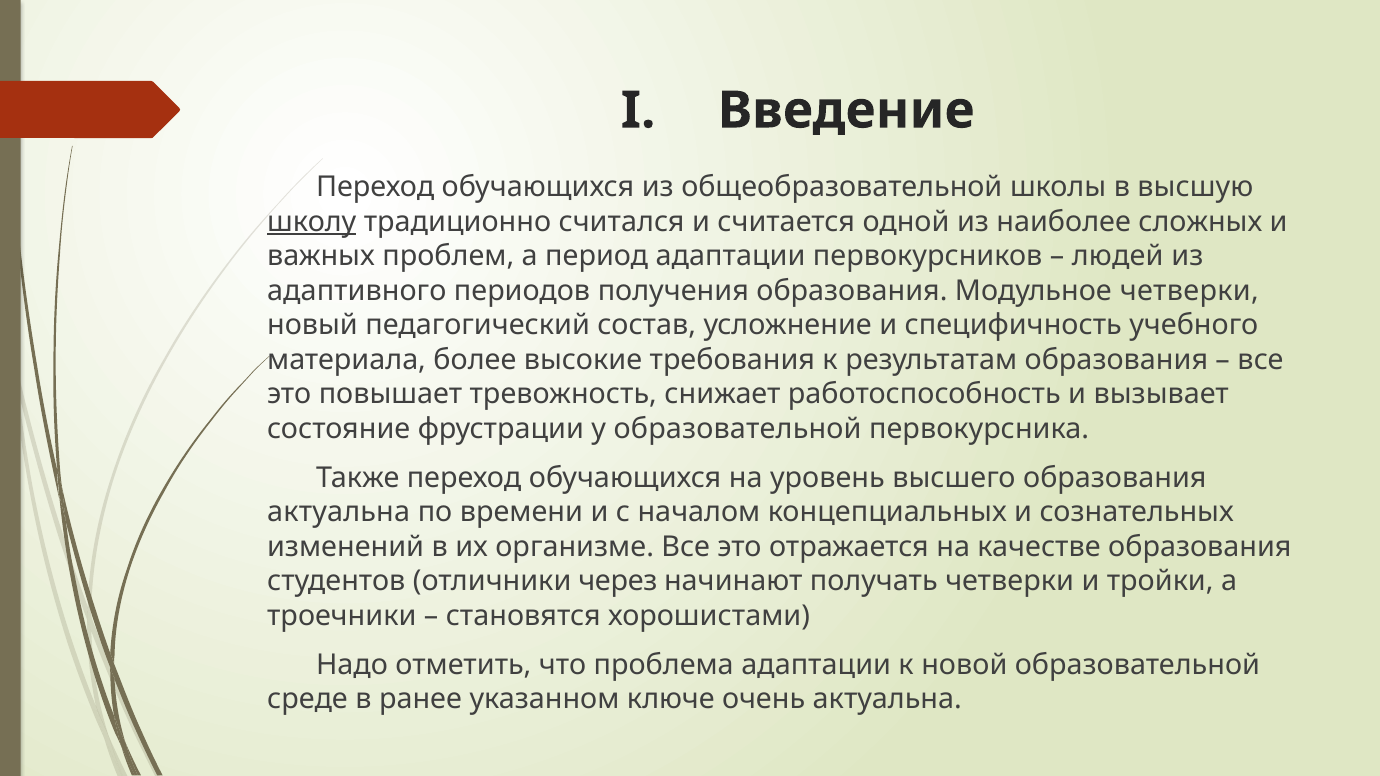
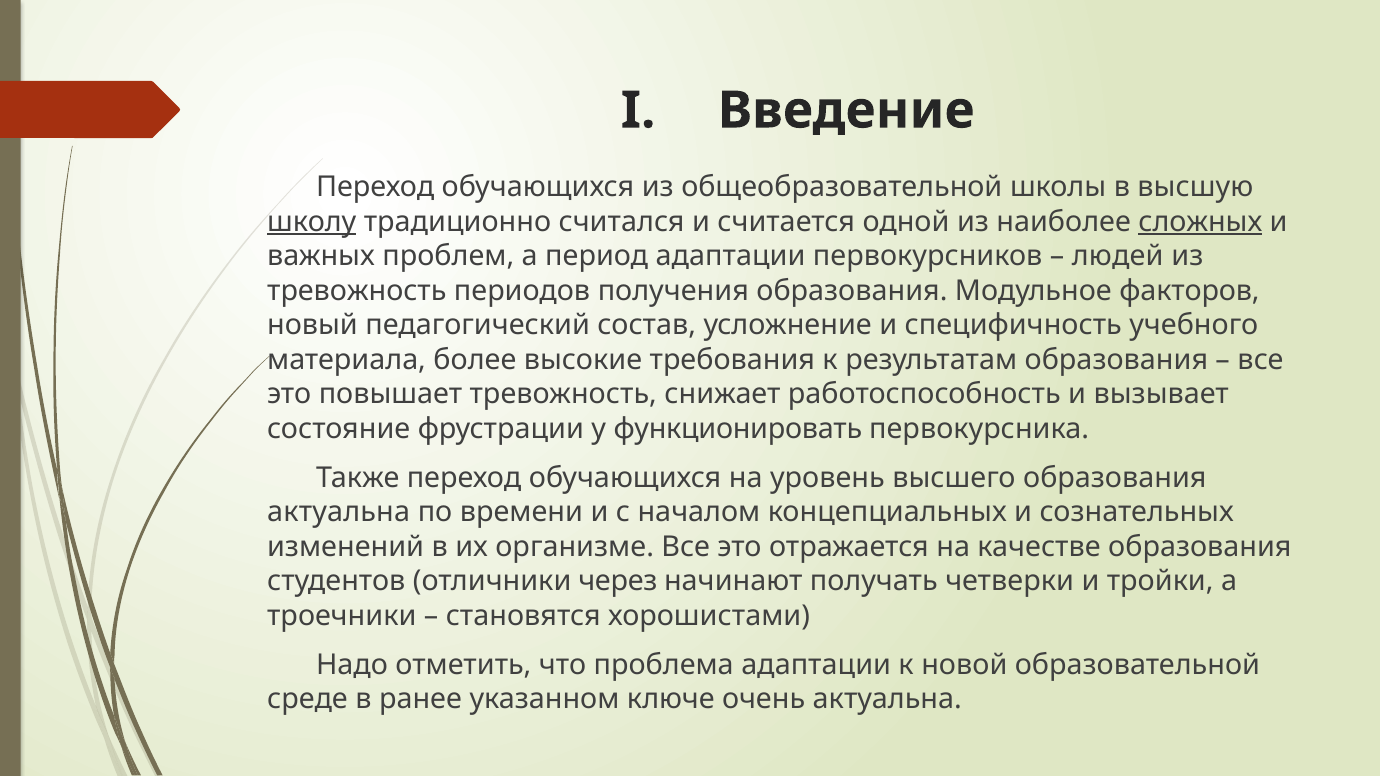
сложных underline: none -> present
адаптивного at (357, 291): адаптивного -> тревожность
Модульное четверки: четверки -> факторов
у образовательной: образовательной -> функционировать
